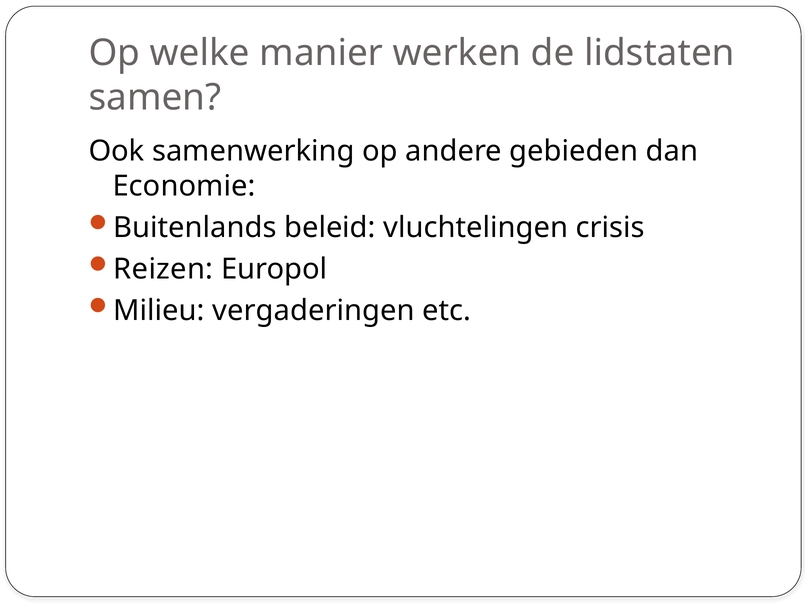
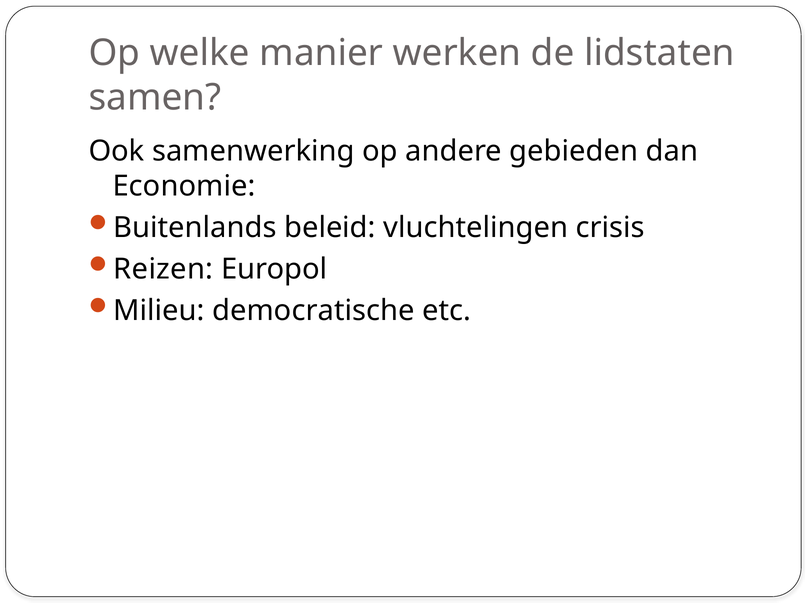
vergaderingen: vergaderingen -> democratische
